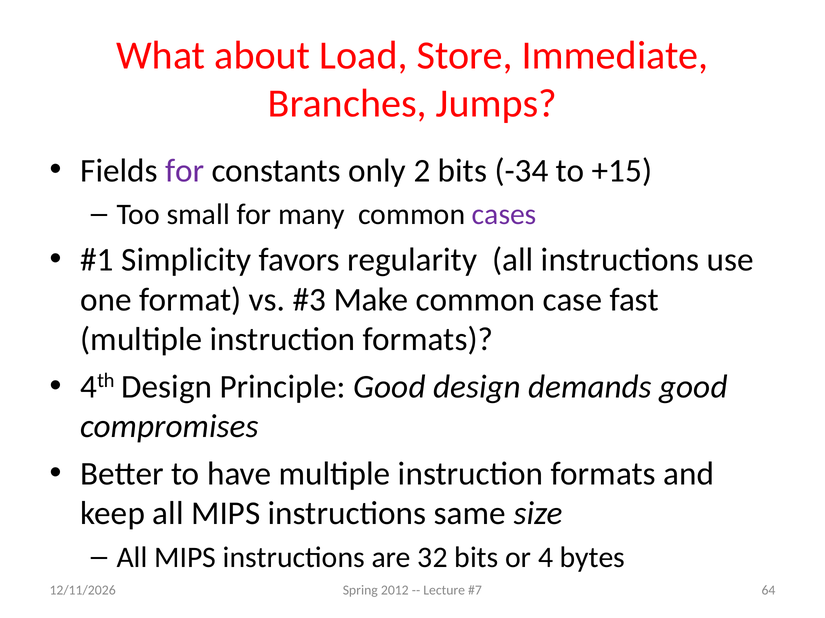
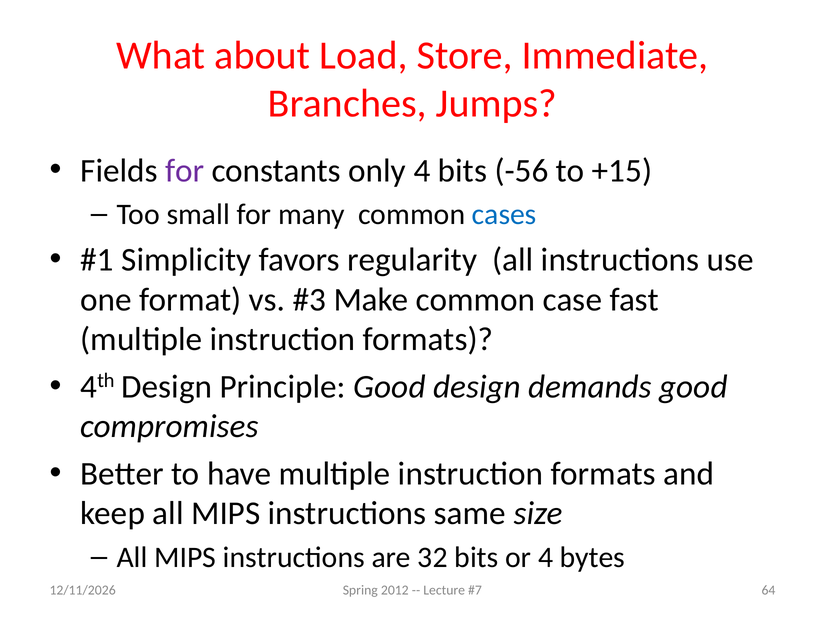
only 2: 2 -> 4
-34: -34 -> -56
cases colour: purple -> blue
